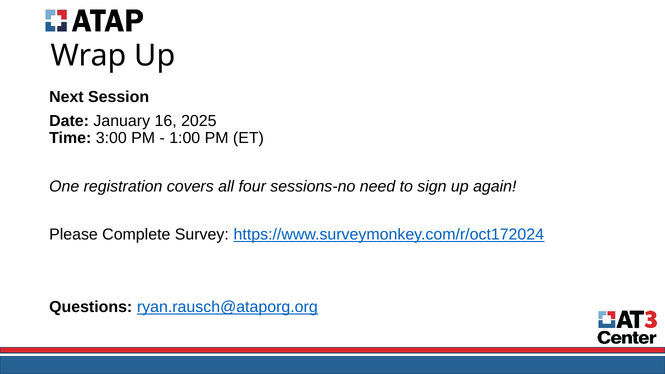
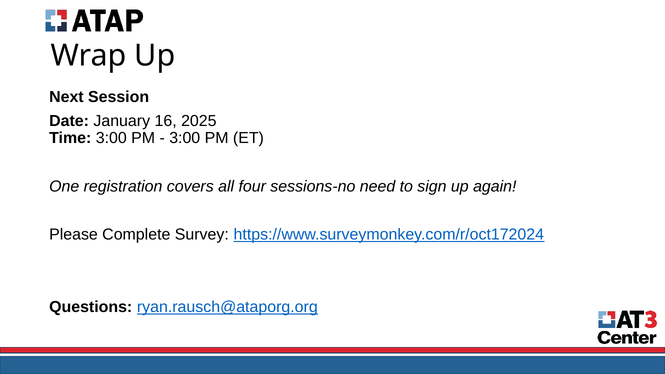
1:00 at (185, 138): 1:00 -> 3:00
